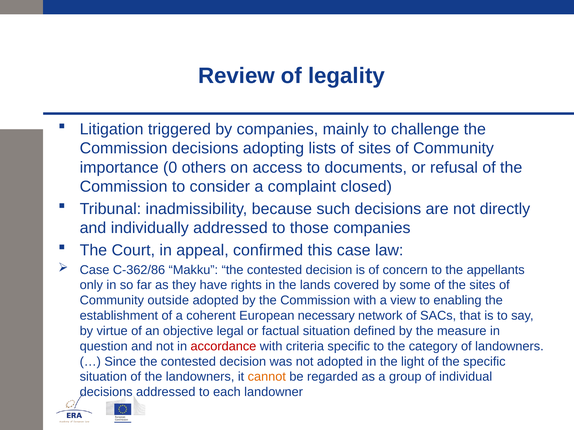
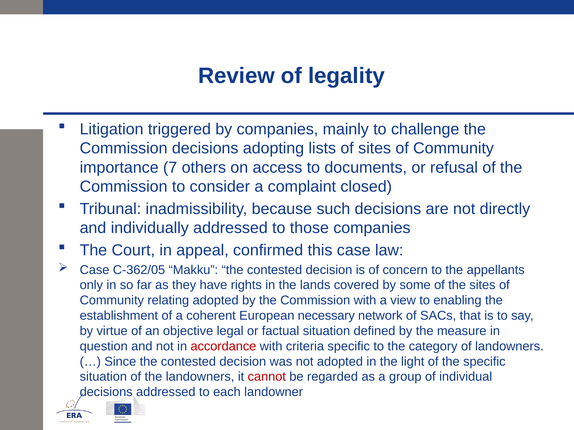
0: 0 -> 7
C-362/86: C-362/86 -> C-362/05
outside: outside -> relating
cannot colour: orange -> red
